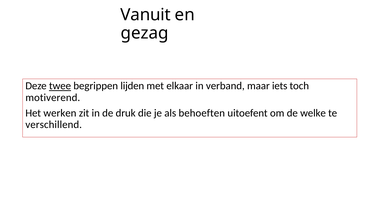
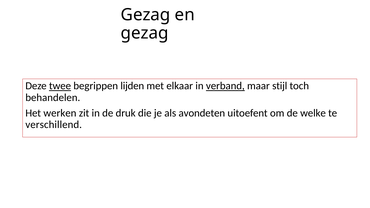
Vanuit at (146, 15): Vanuit -> Gezag
verband underline: none -> present
iets: iets -> stijl
motiverend: motiverend -> behandelen
behoeften: behoeften -> avondeten
